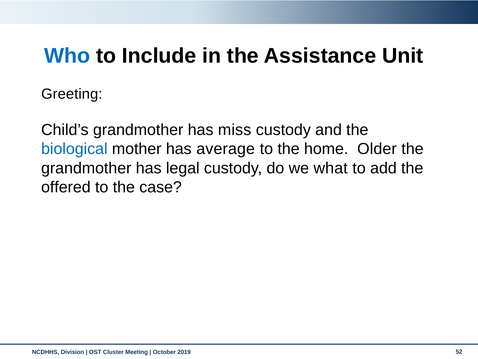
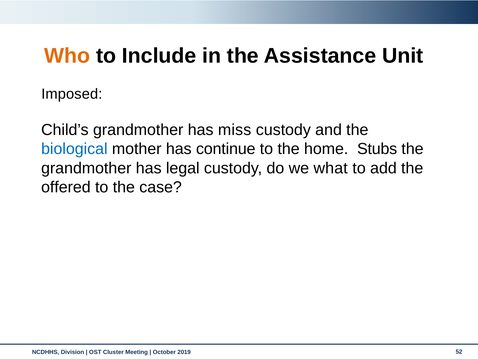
Who colour: blue -> orange
Greeting: Greeting -> Imposed
average: average -> continue
Older: Older -> Stubs
